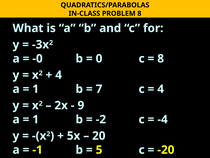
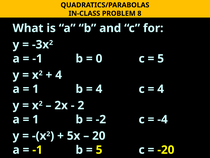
-0 at (37, 58): -0 -> -1
8 at (161, 58): 8 -> 5
7 at (99, 89): 7 -> 4
9 at (81, 105): 9 -> 2
